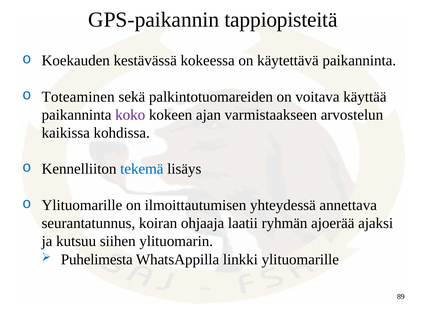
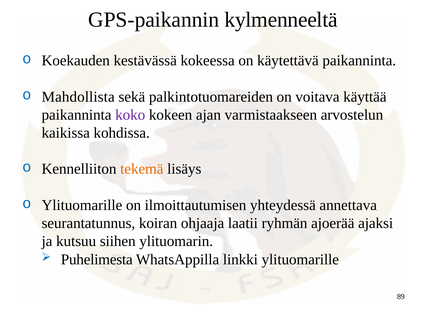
tappiopisteitä: tappiopisteitä -> kylmenneeltä
Toteaminen: Toteaminen -> Mahdollista
tekemä colour: blue -> orange
